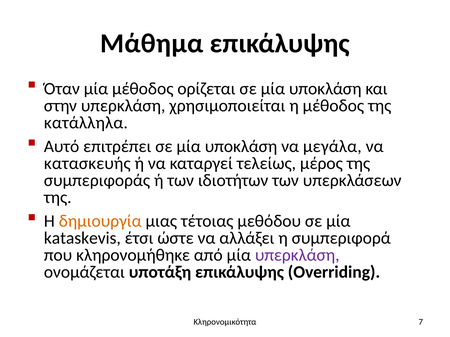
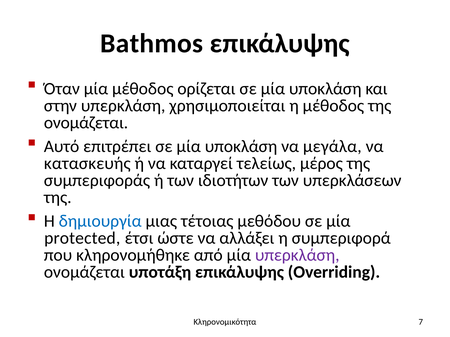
Μάθημα: Μάθημα -> Bathmos
κατάλληλα at (86, 123): κατάλληλα -> ονομάζεται
δημιουργία colour: orange -> blue
kataskevis: kataskevis -> protected
